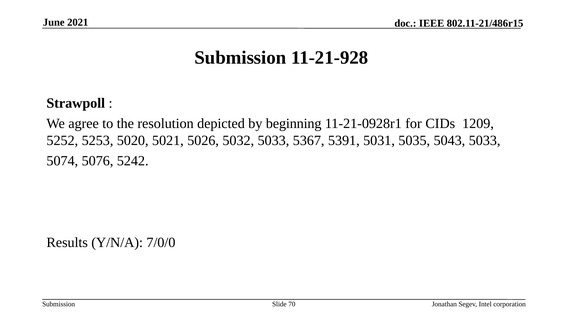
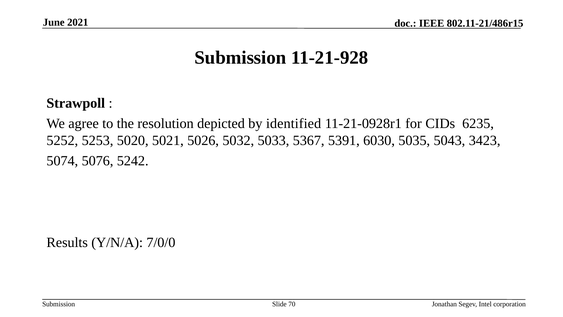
beginning: beginning -> identified
1209: 1209 -> 6235
5031: 5031 -> 6030
5043 5033: 5033 -> 3423
